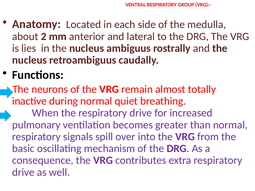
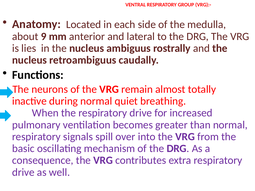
2: 2 -> 9
